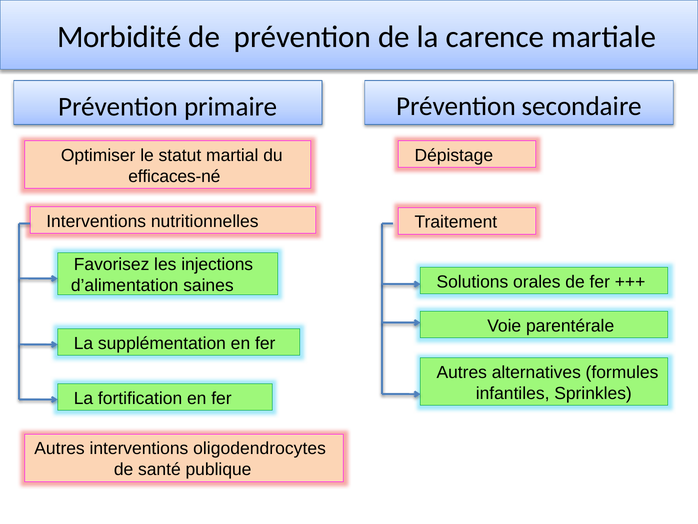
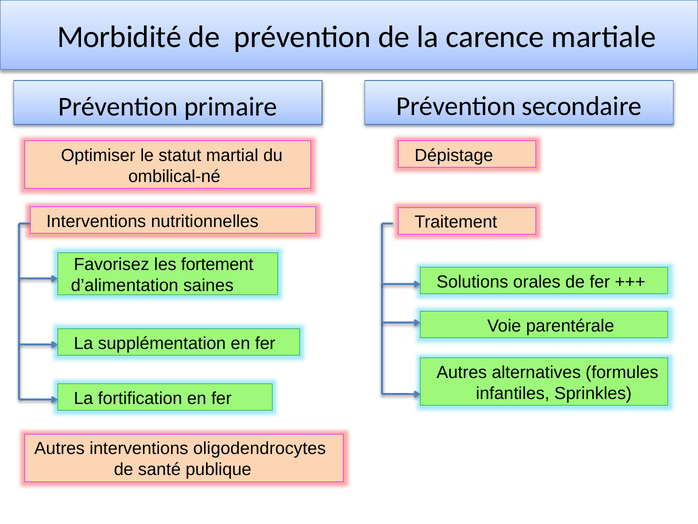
efficaces-né: efficaces-né -> ombilical-né
injections: injections -> fortement
